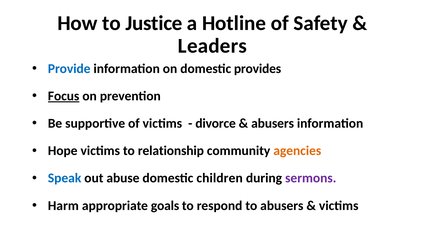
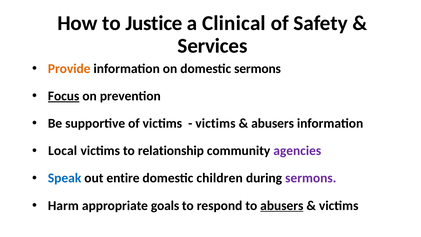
Hotline: Hotline -> Clinical
Leaders: Leaders -> Services
Provide colour: blue -> orange
domestic provides: provides -> sermons
divorce at (216, 123): divorce -> victims
Hope: Hope -> Local
agencies colour: orange -> purple
abuse: abuse -> entire
abusers at (282, 205) underline: none -> present
